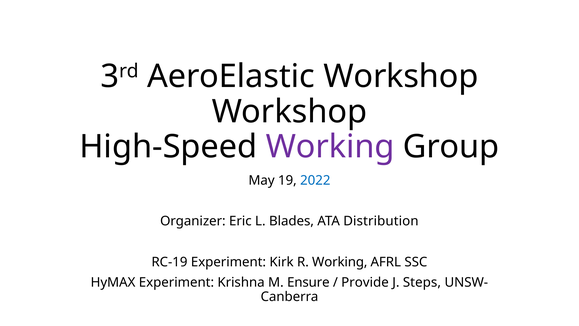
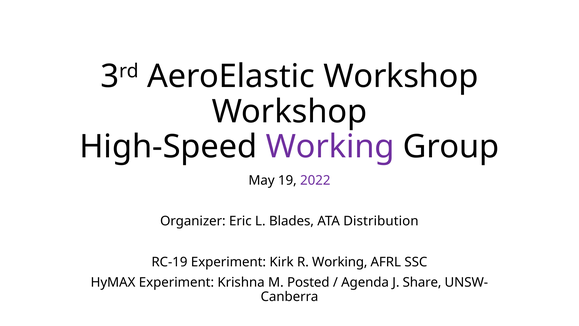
2022 colour: blue -> purple
Ensure: Ensure -> Posted
Provide: Provide -> Agenda
Steps: Steps -> Share
